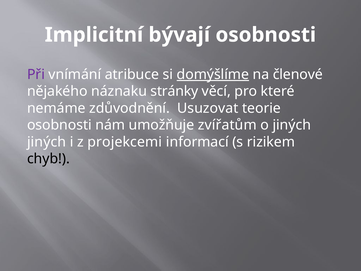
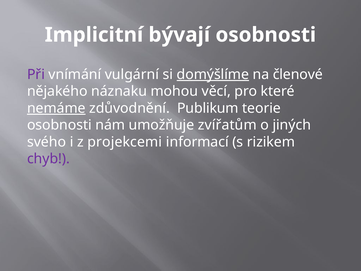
atribuce: atribuce -> vulgární
stránky: stránky -> mohou
nemáme underline: none -> present
Usuzovat: Usuzovat -> Publikum
jiných at (47, 142): jiných -> svého
chyb colour: black -> purple
